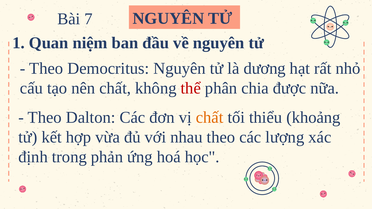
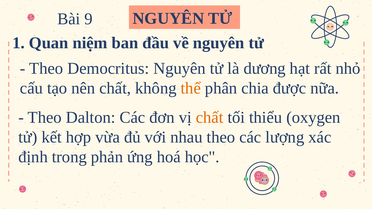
7: 7 -> 9
thể colour: red -> orange
khoảng: khoảng -> oxygen
